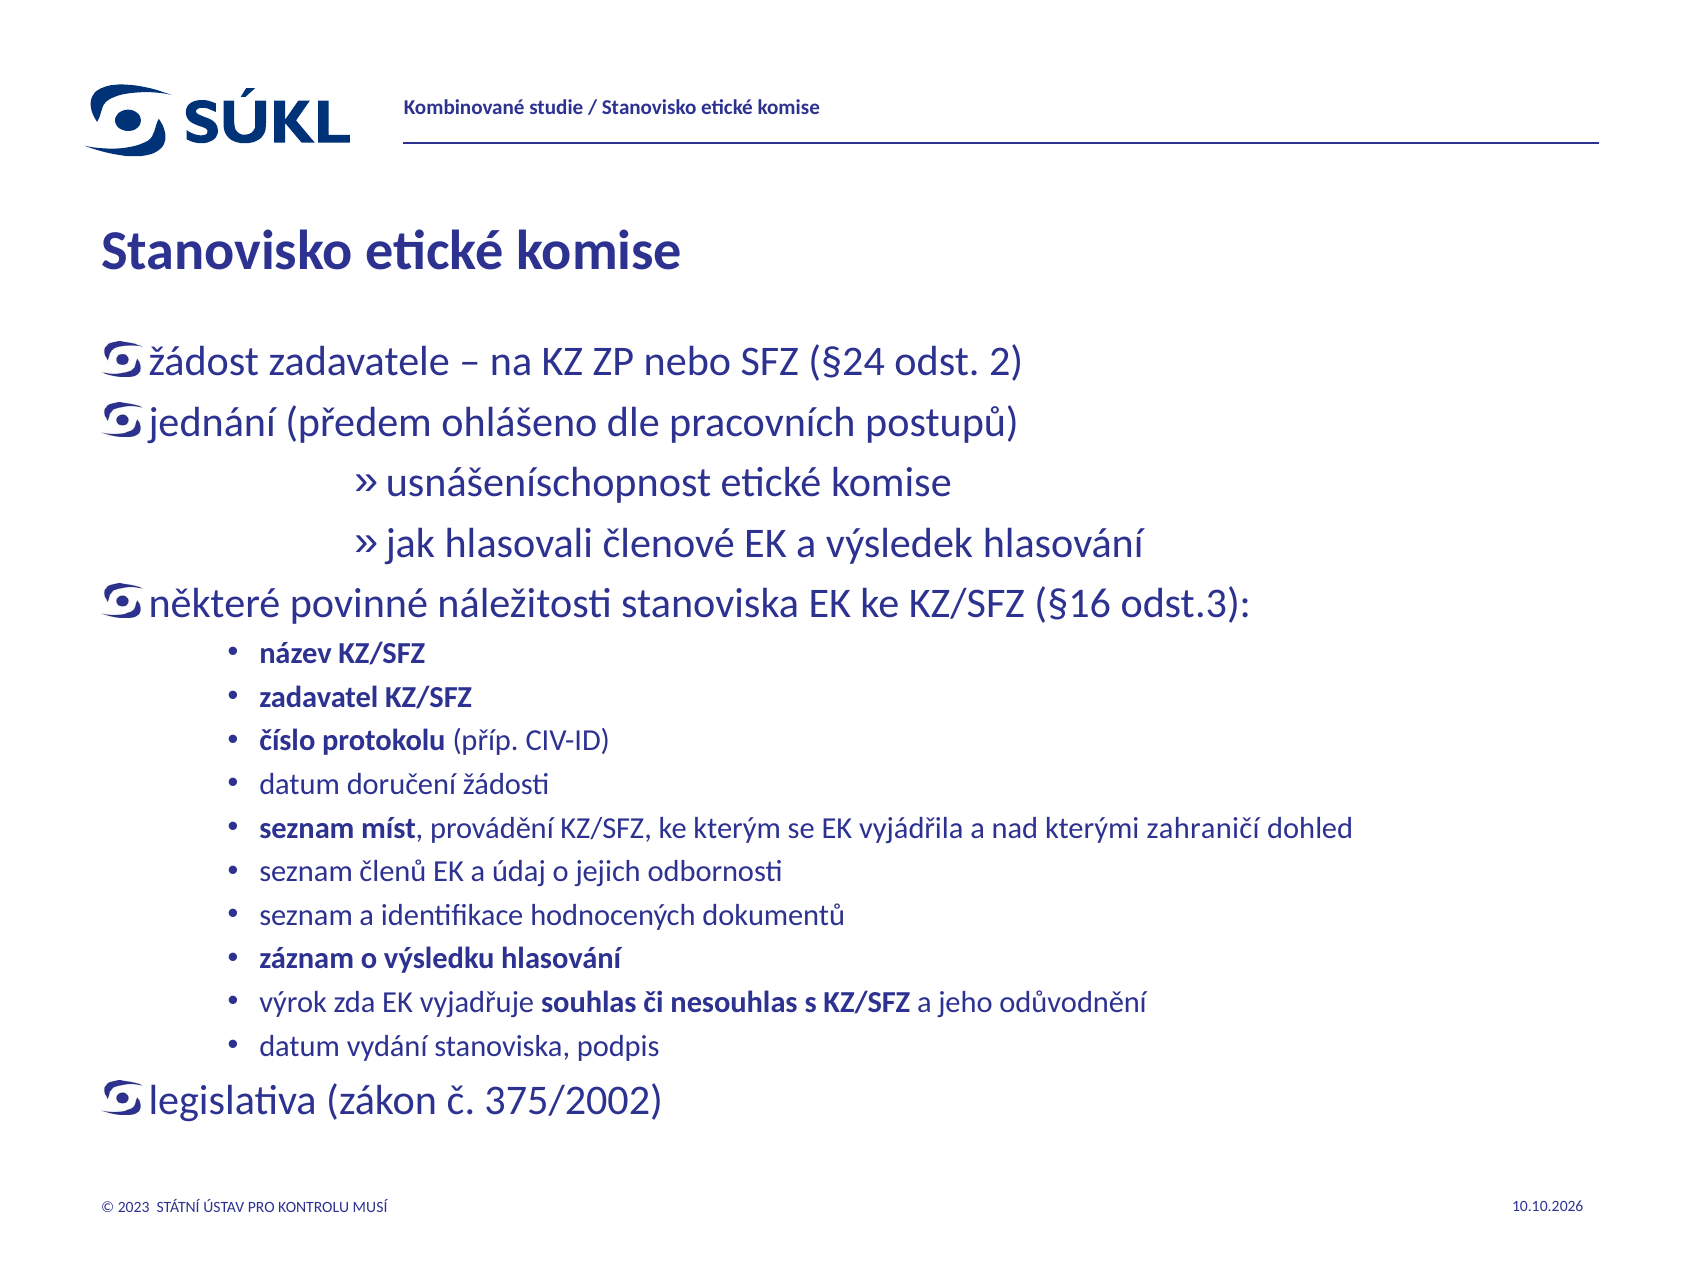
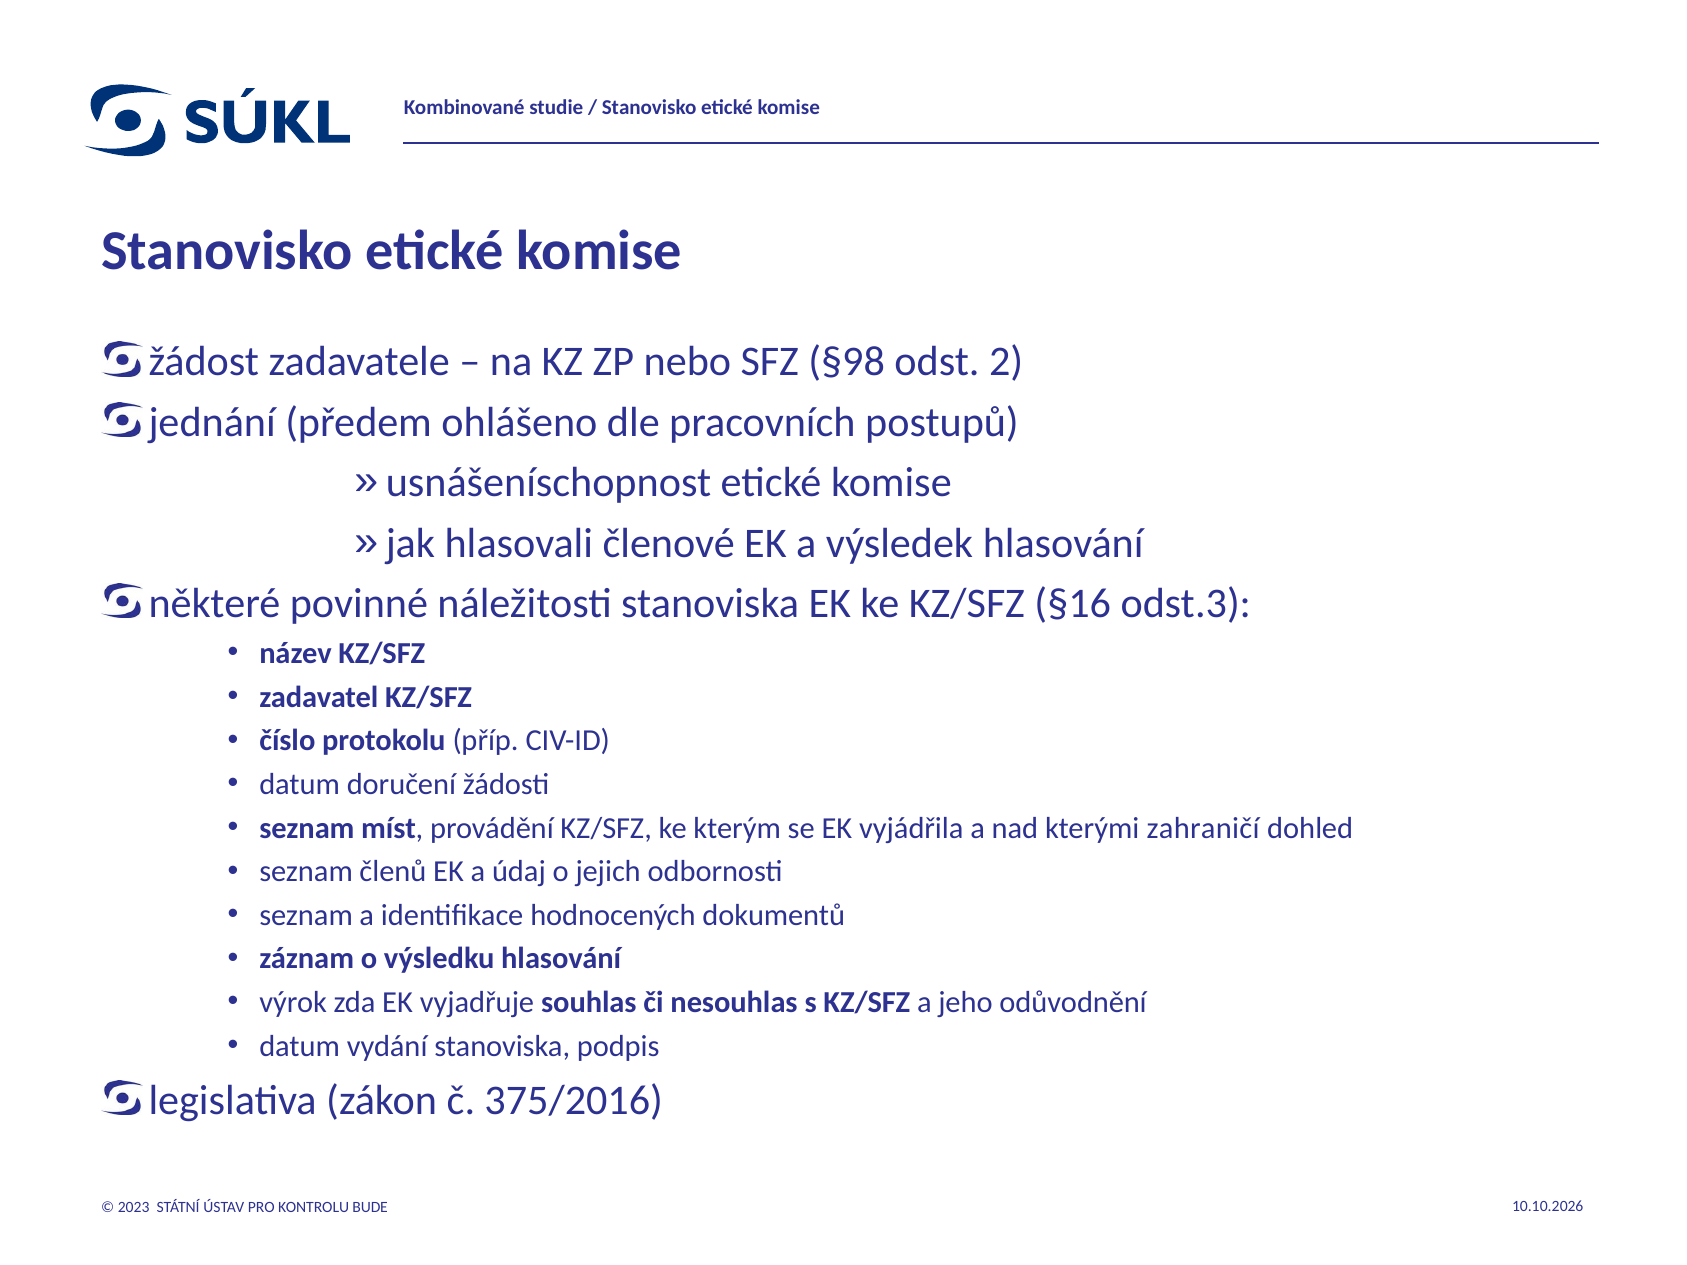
§24: §24 -> §98
375/2002: 375/2002 -> 375/2016
MUSÍ: MUSÍ -> BUDE
